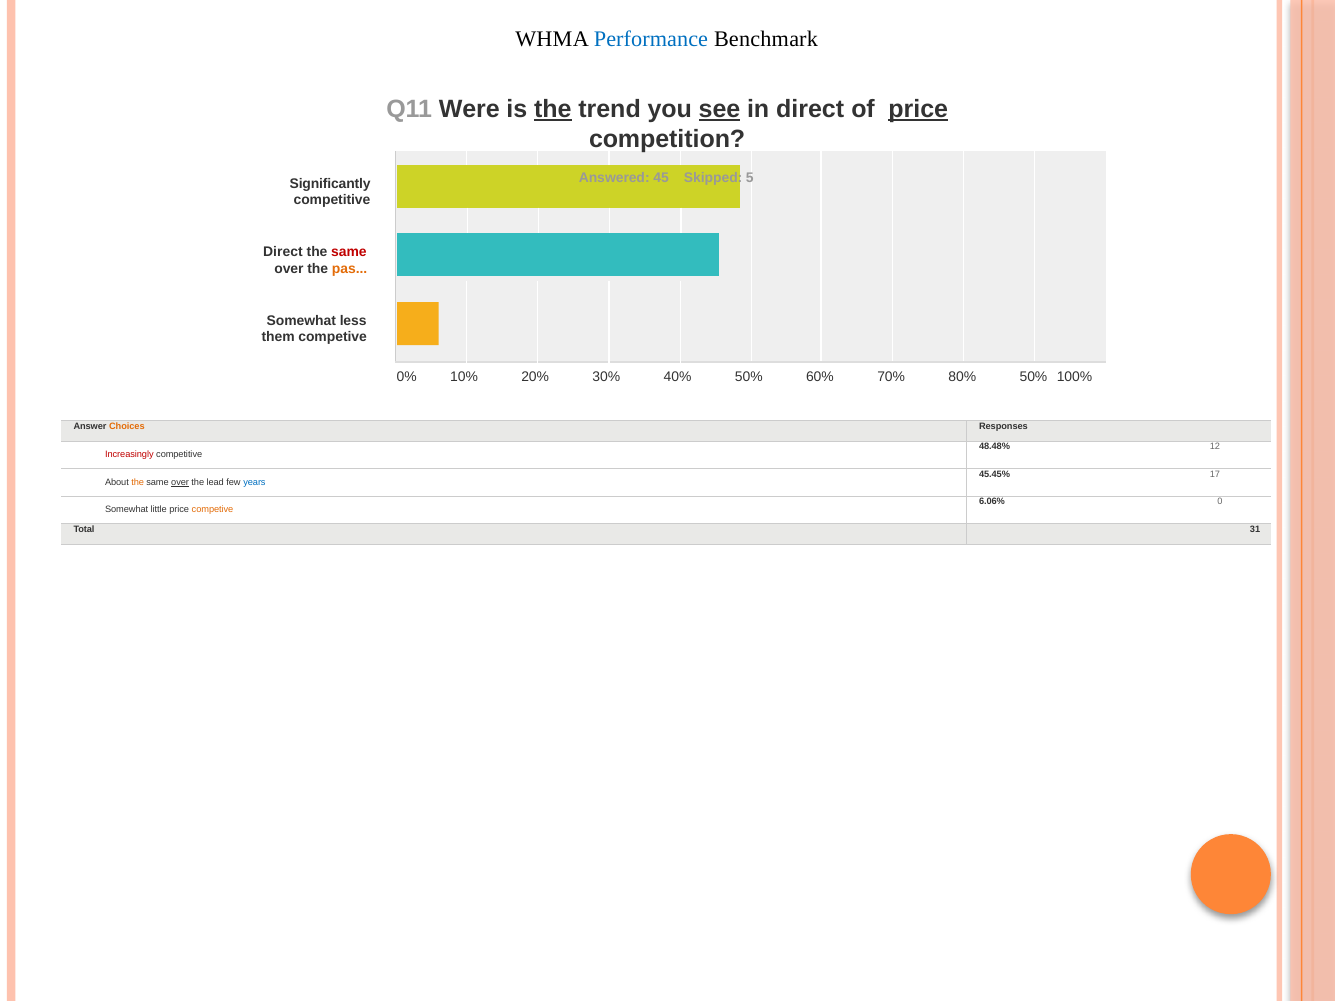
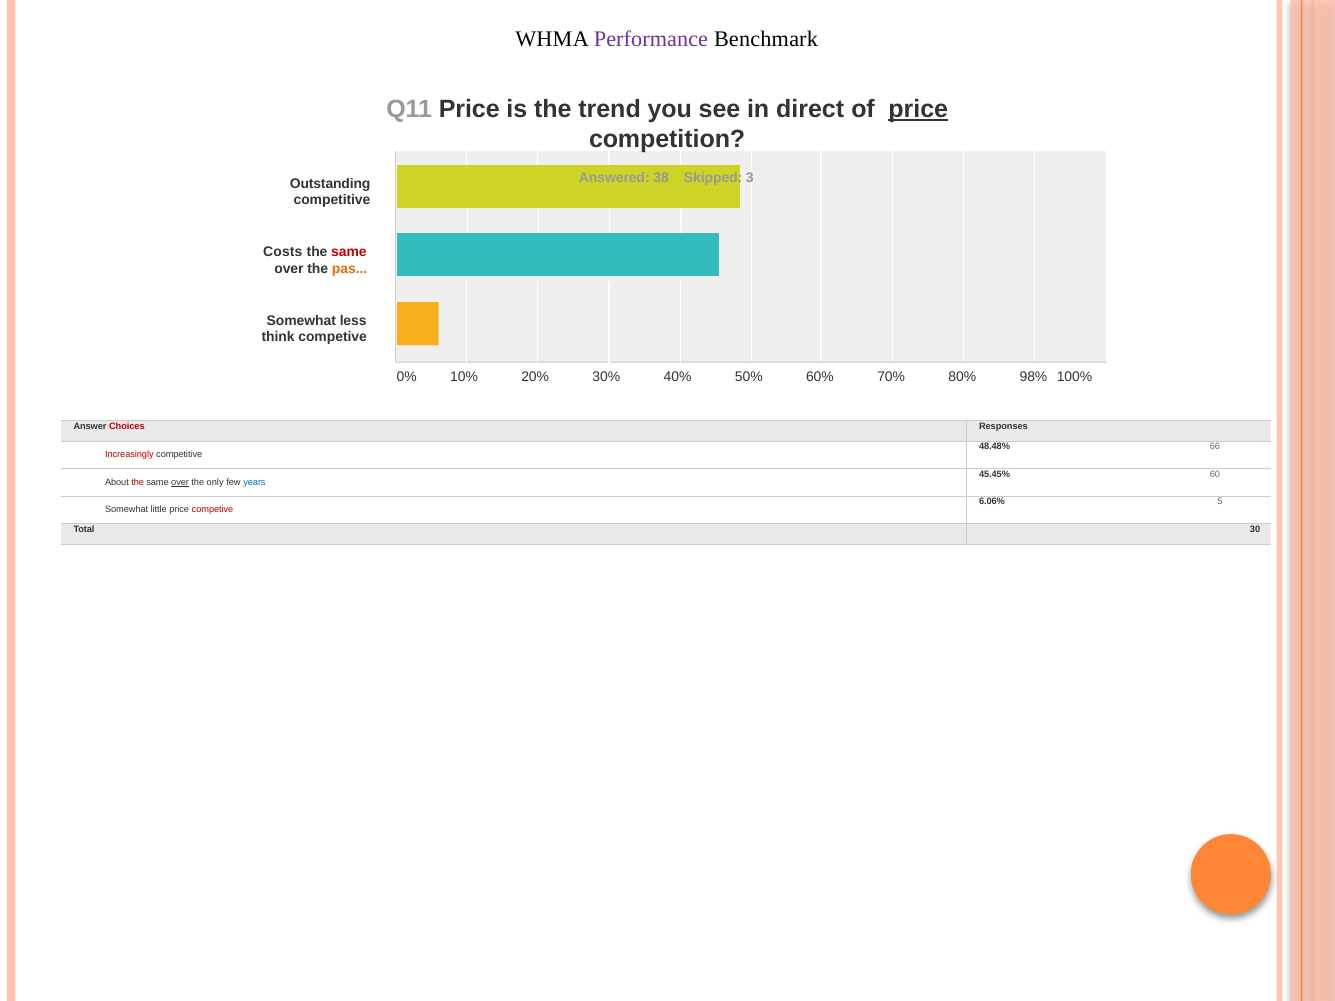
Performance colour: blue -> purple
Q11 Were: Were -> Price
the at (553, 109) underline: present -> none
see underline: present -> none
45: 45 -> 38
5: 5 -> 3
Significantly: Significantly -> Outstanding
Direct at (283, 252): Direct -> Costs
them: them -> think
80% 50%: 50% -> 98%
Choices colour: orange -> red
12: 12 -> 66
17: 17 -> 60
the at (138, 482) colour: orange -> red
lead: lead -> only
0: 0 -> 5
competive at (213, 510) colour: orange -> red
31: 31 -> 30
